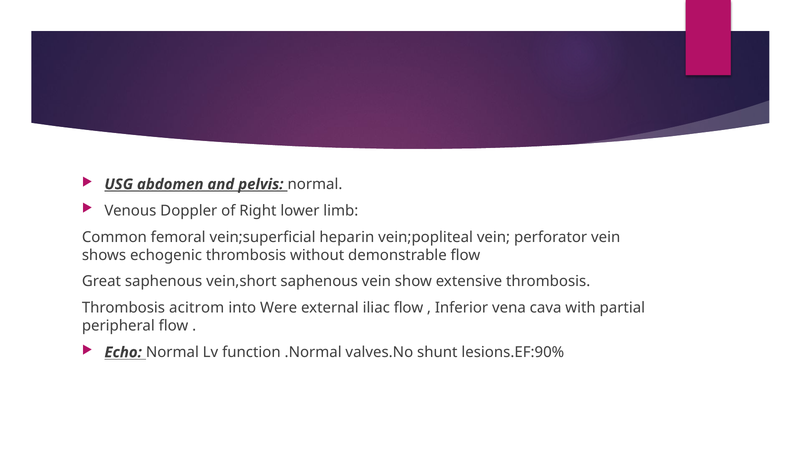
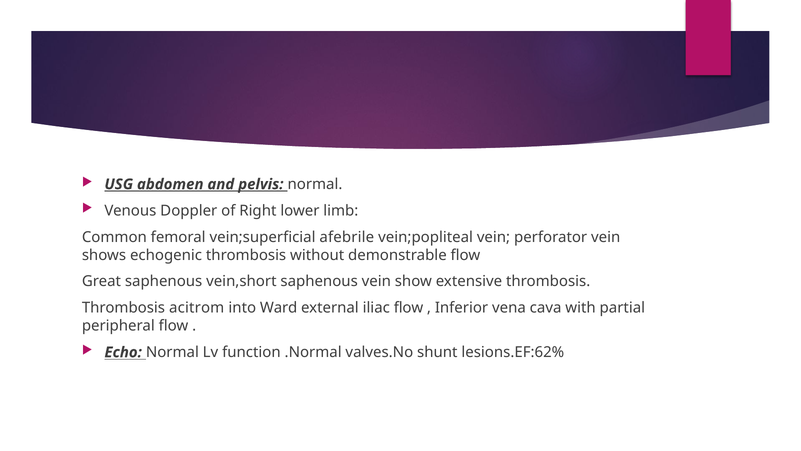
heparin: heparin -> afebrile
Were: Were -> Ward
lesions.EF:90%: lesions.EF:90% -> lesions.EF:62%
